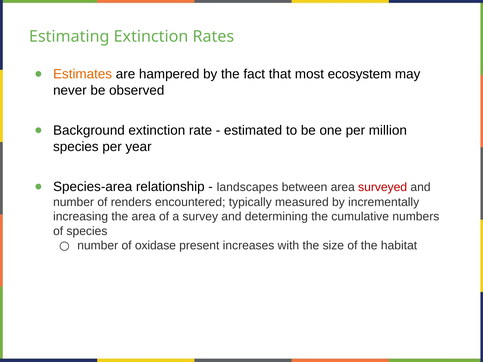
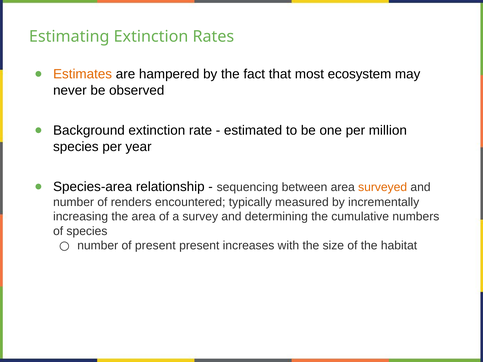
landscapes: landscapes -> sequencing
surveyed colour: red -> orange
of oxidase: oxidase -> present
